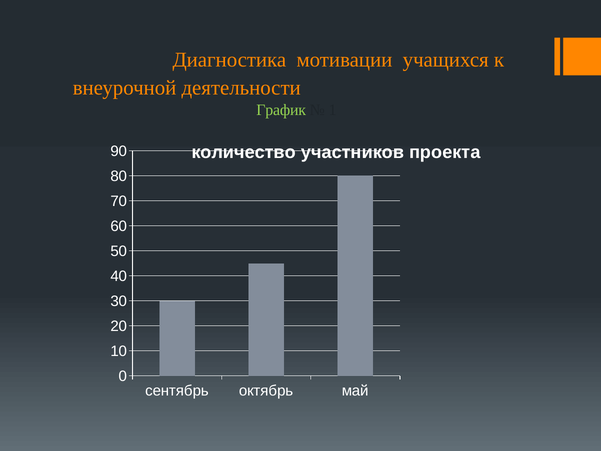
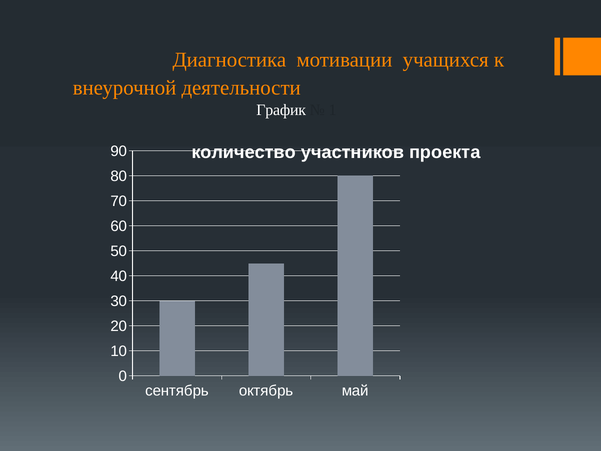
График colour: light green -> white
